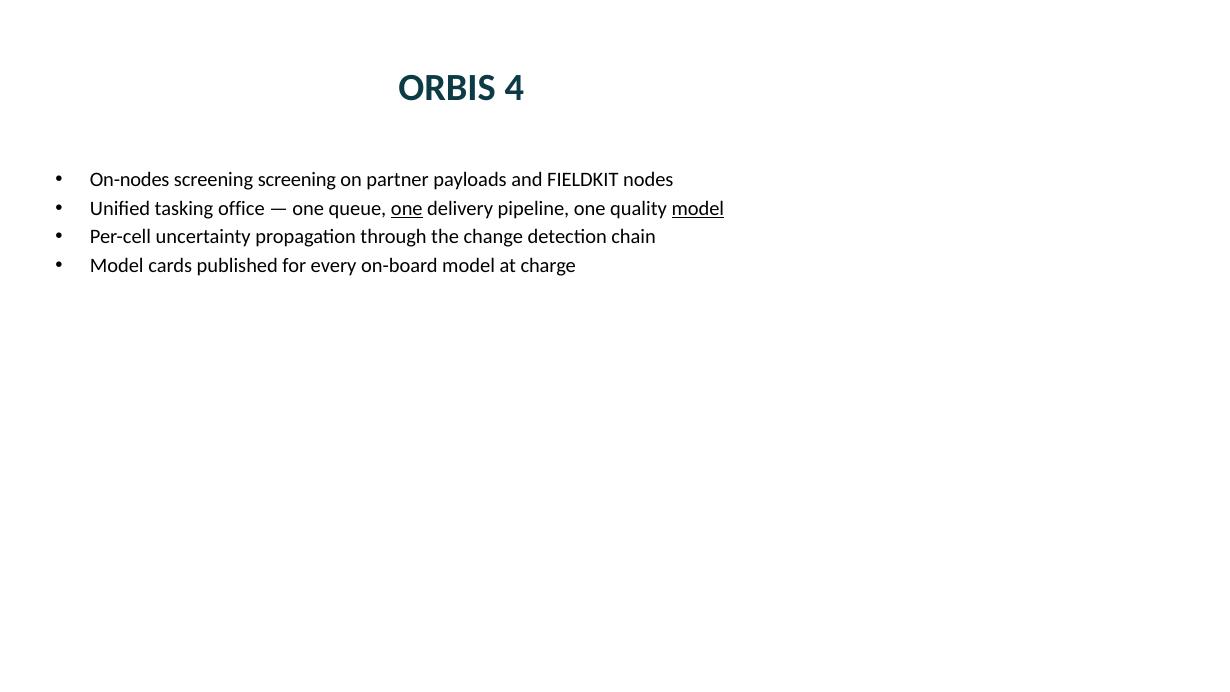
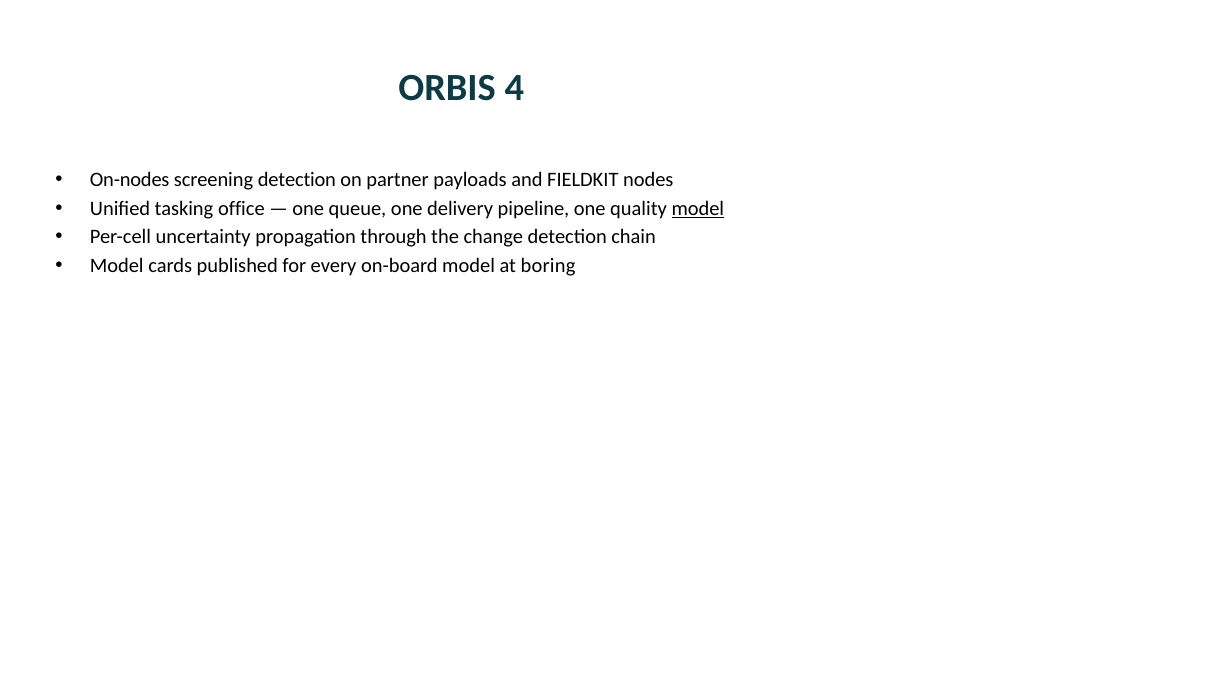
screening screening: screening -> detection
one at (407, 208) underline: present -> none
charge: charge -> boring
